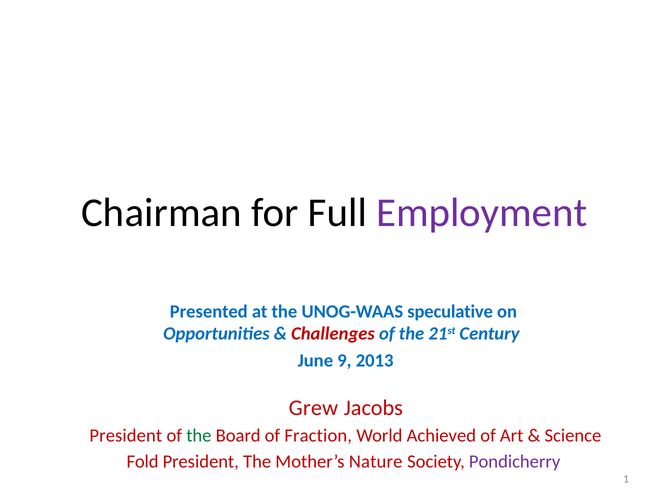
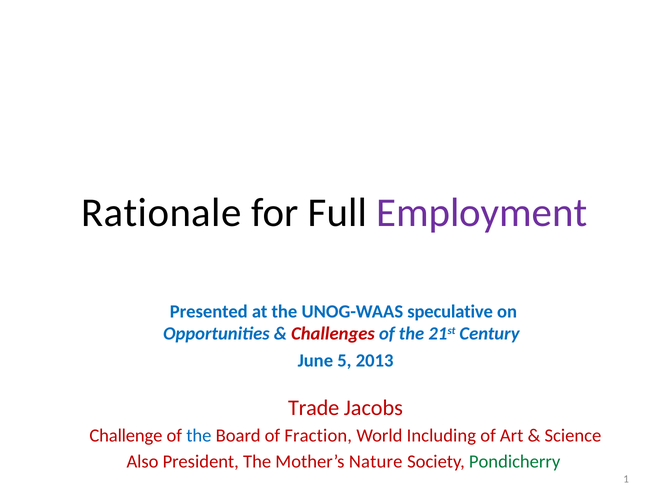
Chairman: Chairman -> Rationale
9: 9 -> 5
Grew: Grew -> Trade
President at (126, 435): President -> Challenge
the at (199, 435) colour: green -> blue
Achieved: Achieved -> Including
Fold: Fold -> Also
Pondicherry colour: purple -> green
